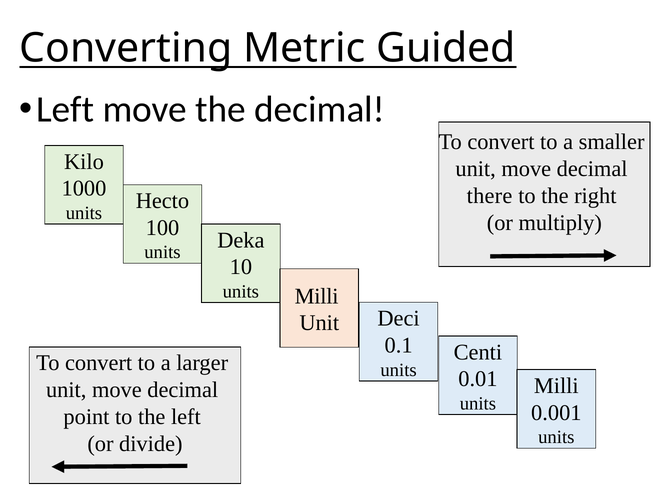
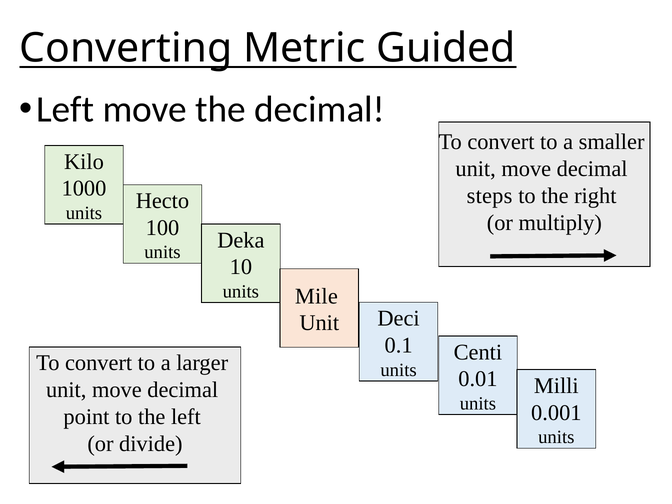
there: there -> steps
Milli at (317, 296): Milli -> Mile
